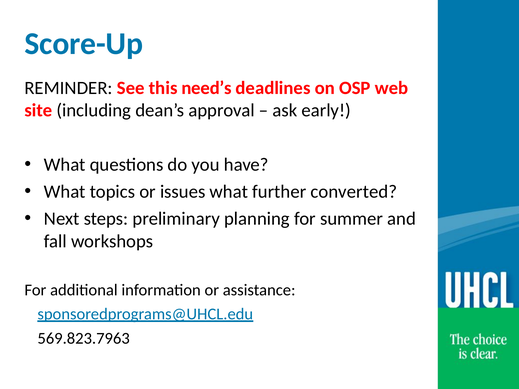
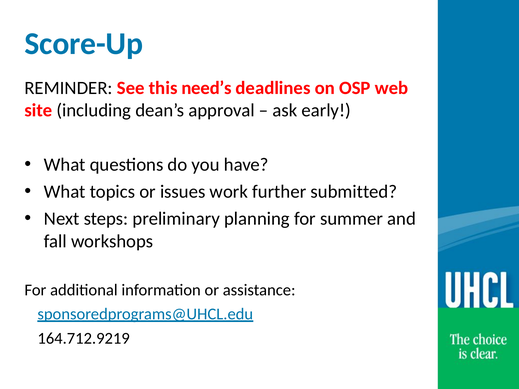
issues what: what -> work
converted: converted -> submitted
569.823.7963: 569.823.7963 -> 164.712.9219
